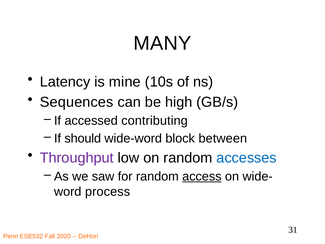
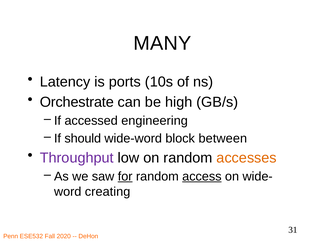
mine: mine -> ports
Sequences: Sequences -> Orchestrate
contributing: contributing -> engineering
accesses colour: blue -> orange
for underline: none -> present
process: process -> creating
